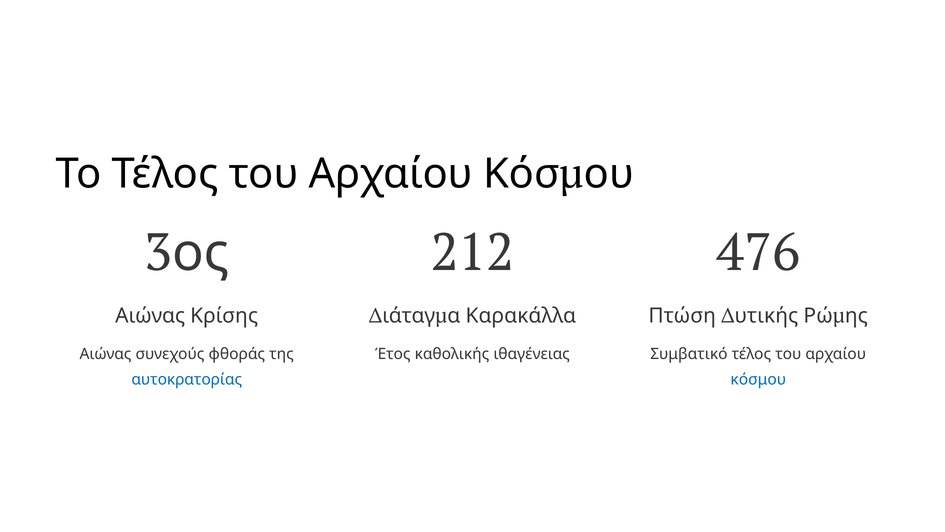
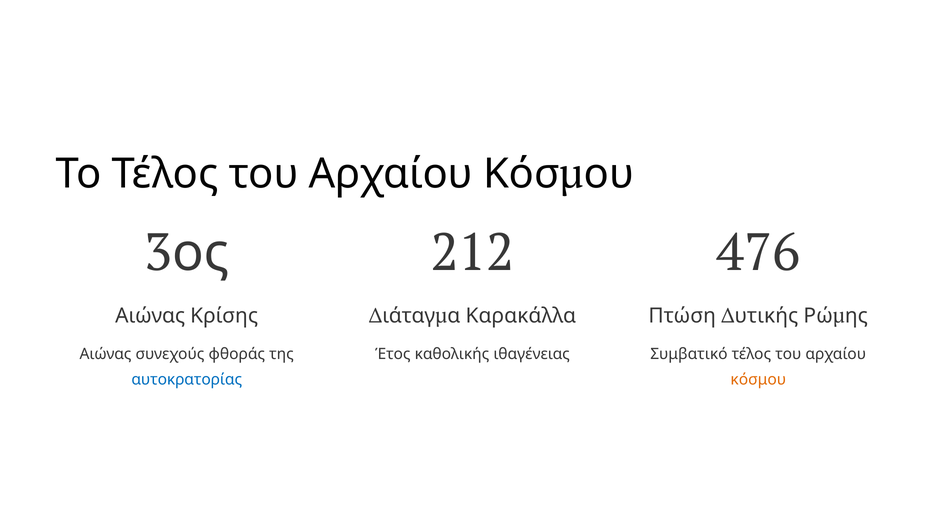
κόσμου colour: blue -> orange
